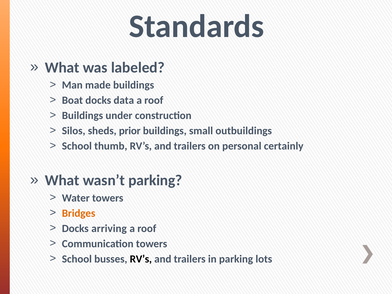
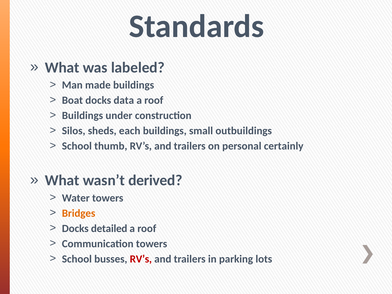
prior: prior -> each
wasn’t parking: parking -> derived
arriving: arriving -> detailed
RV’s at (141, 259) colour: black -> red
